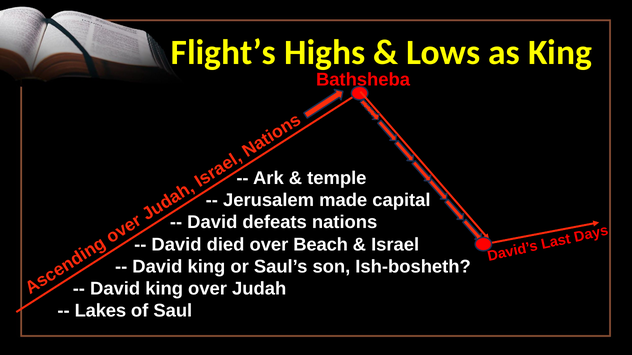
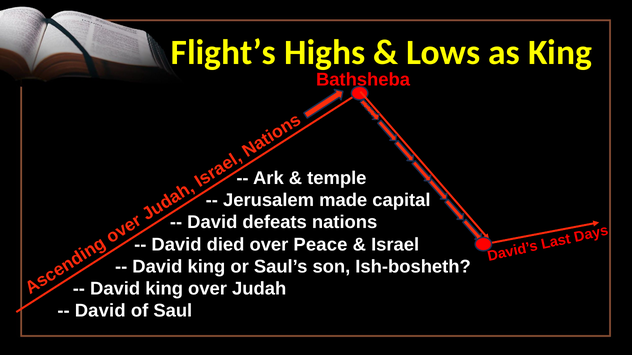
Beach: Beach -> Peace
Lakes at (100, 311): Lakes -> David
